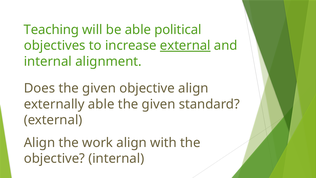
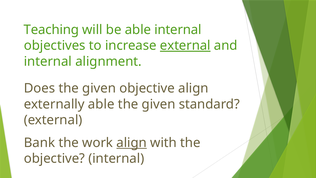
able political: political -> internal
Align at (40, 143): Align -> Bank
align at (132, 143) underline: none -> present
